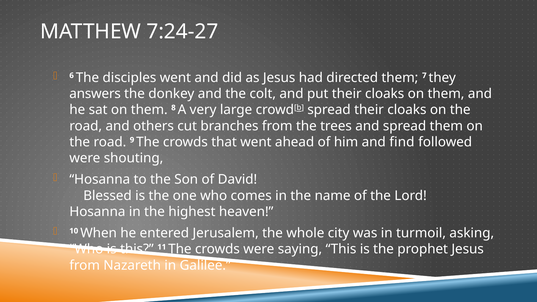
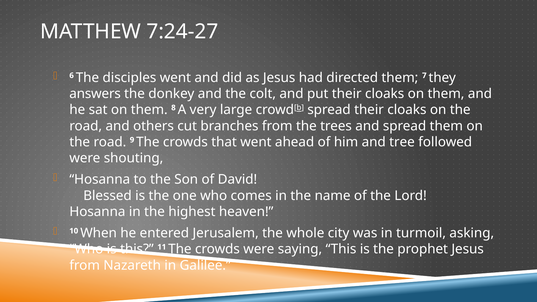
find: find -> tree
